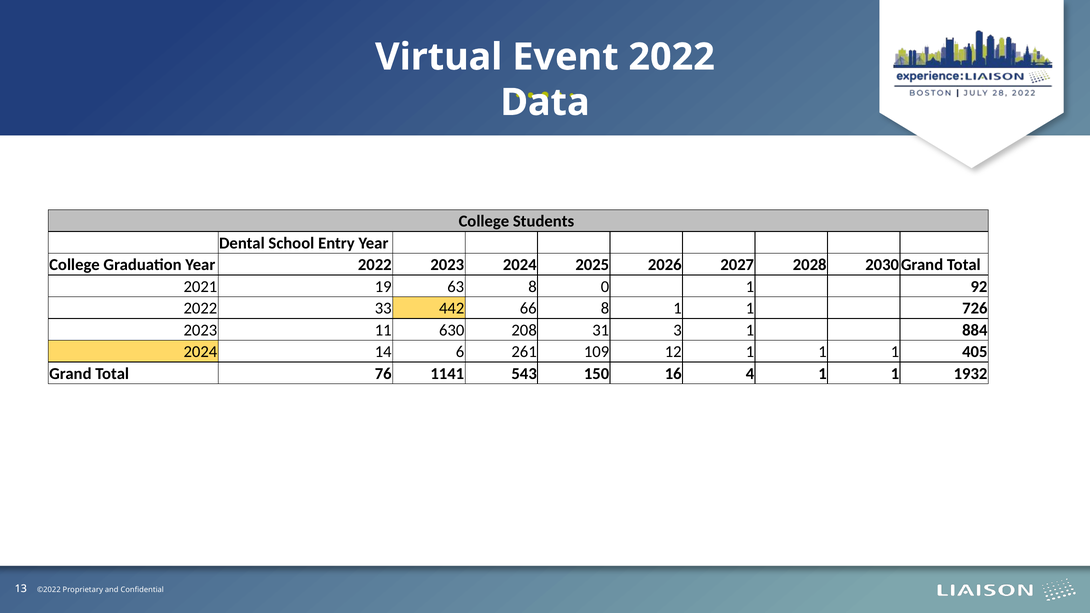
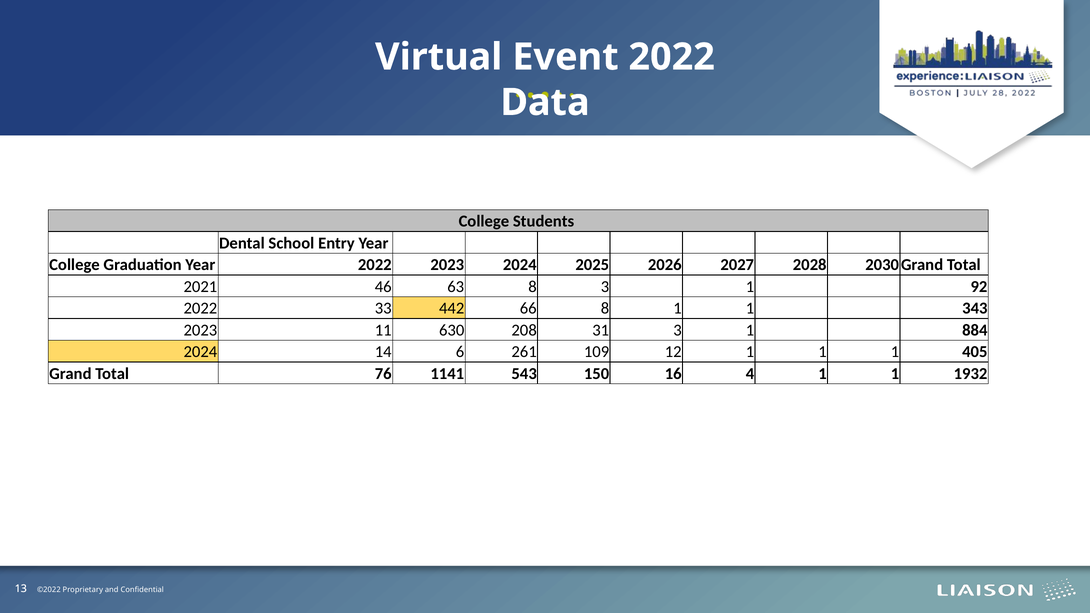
19: 19 -> 46
8 0: 0 -> 3
726: 726 -> 343
